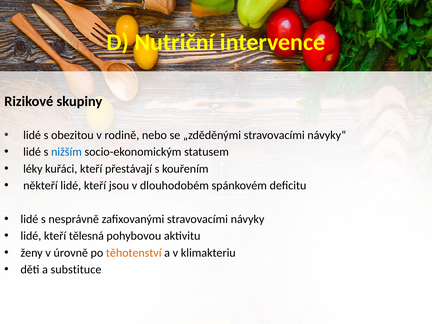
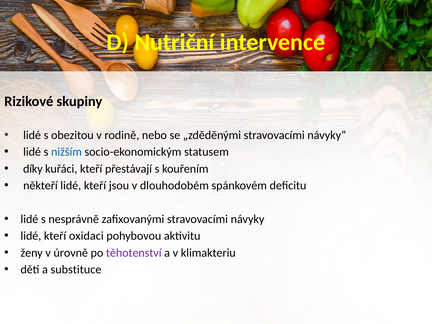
léky: léky -> díky
tělesná: tělesná -> oxidaci
těhotenství colour: orange -> purple
